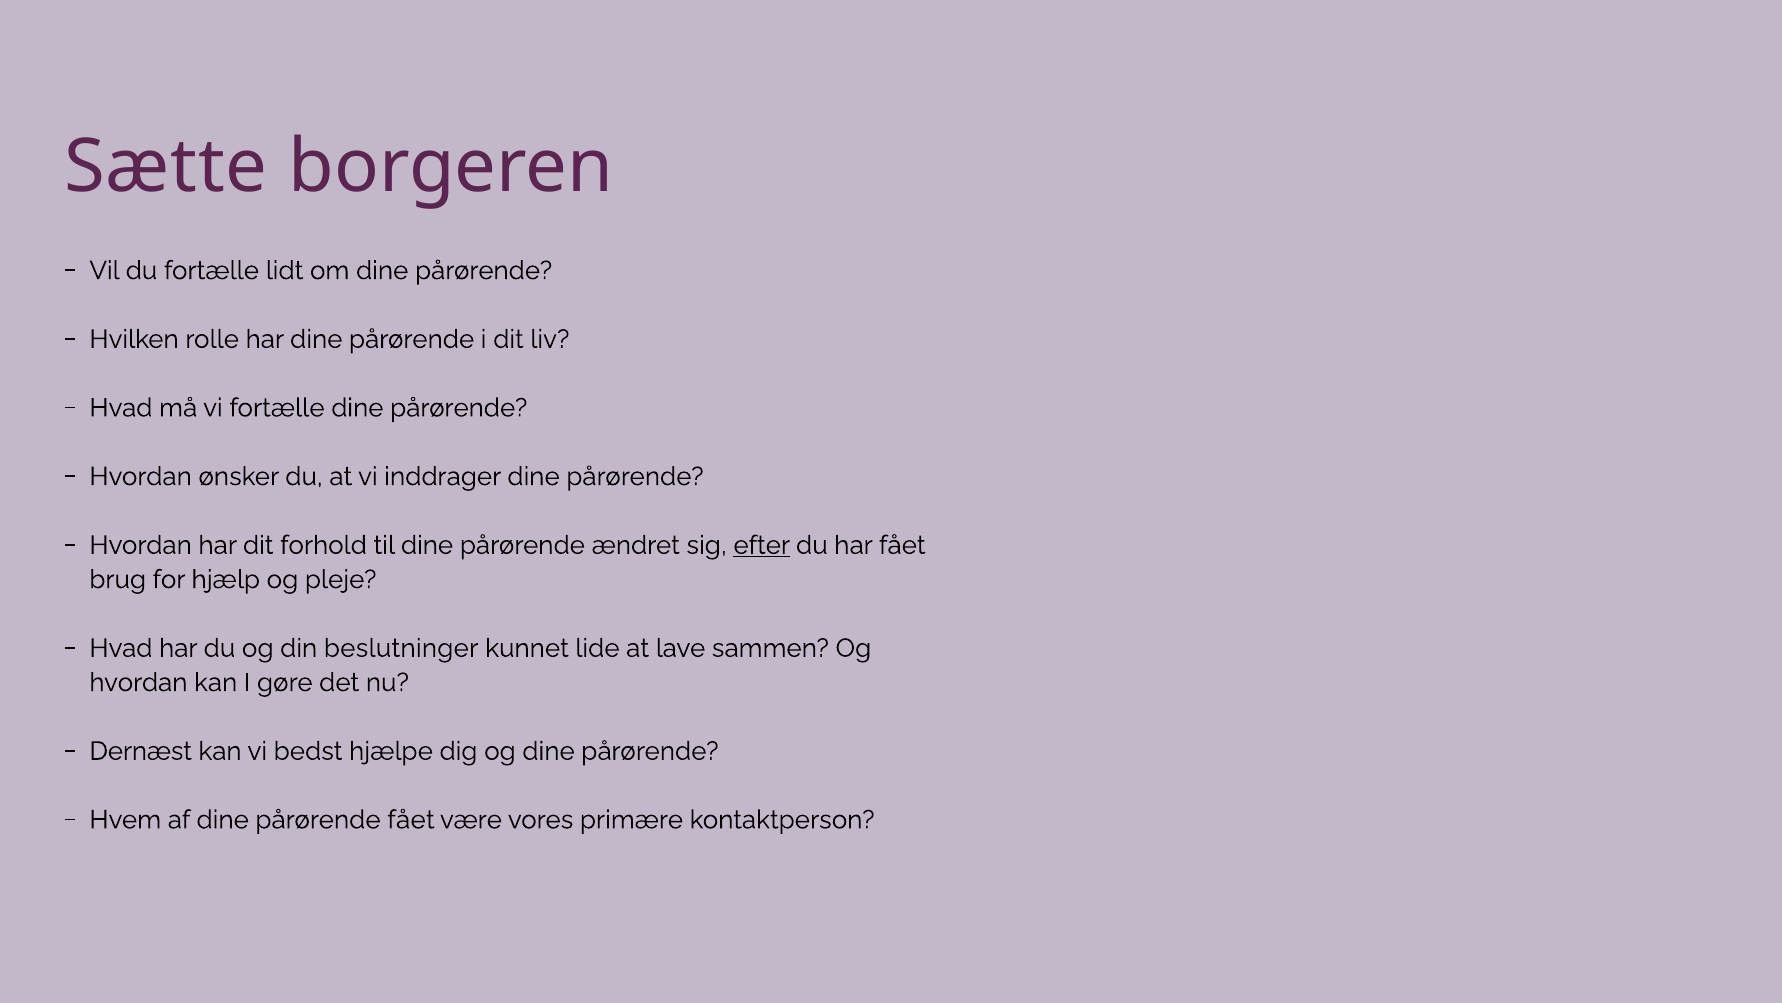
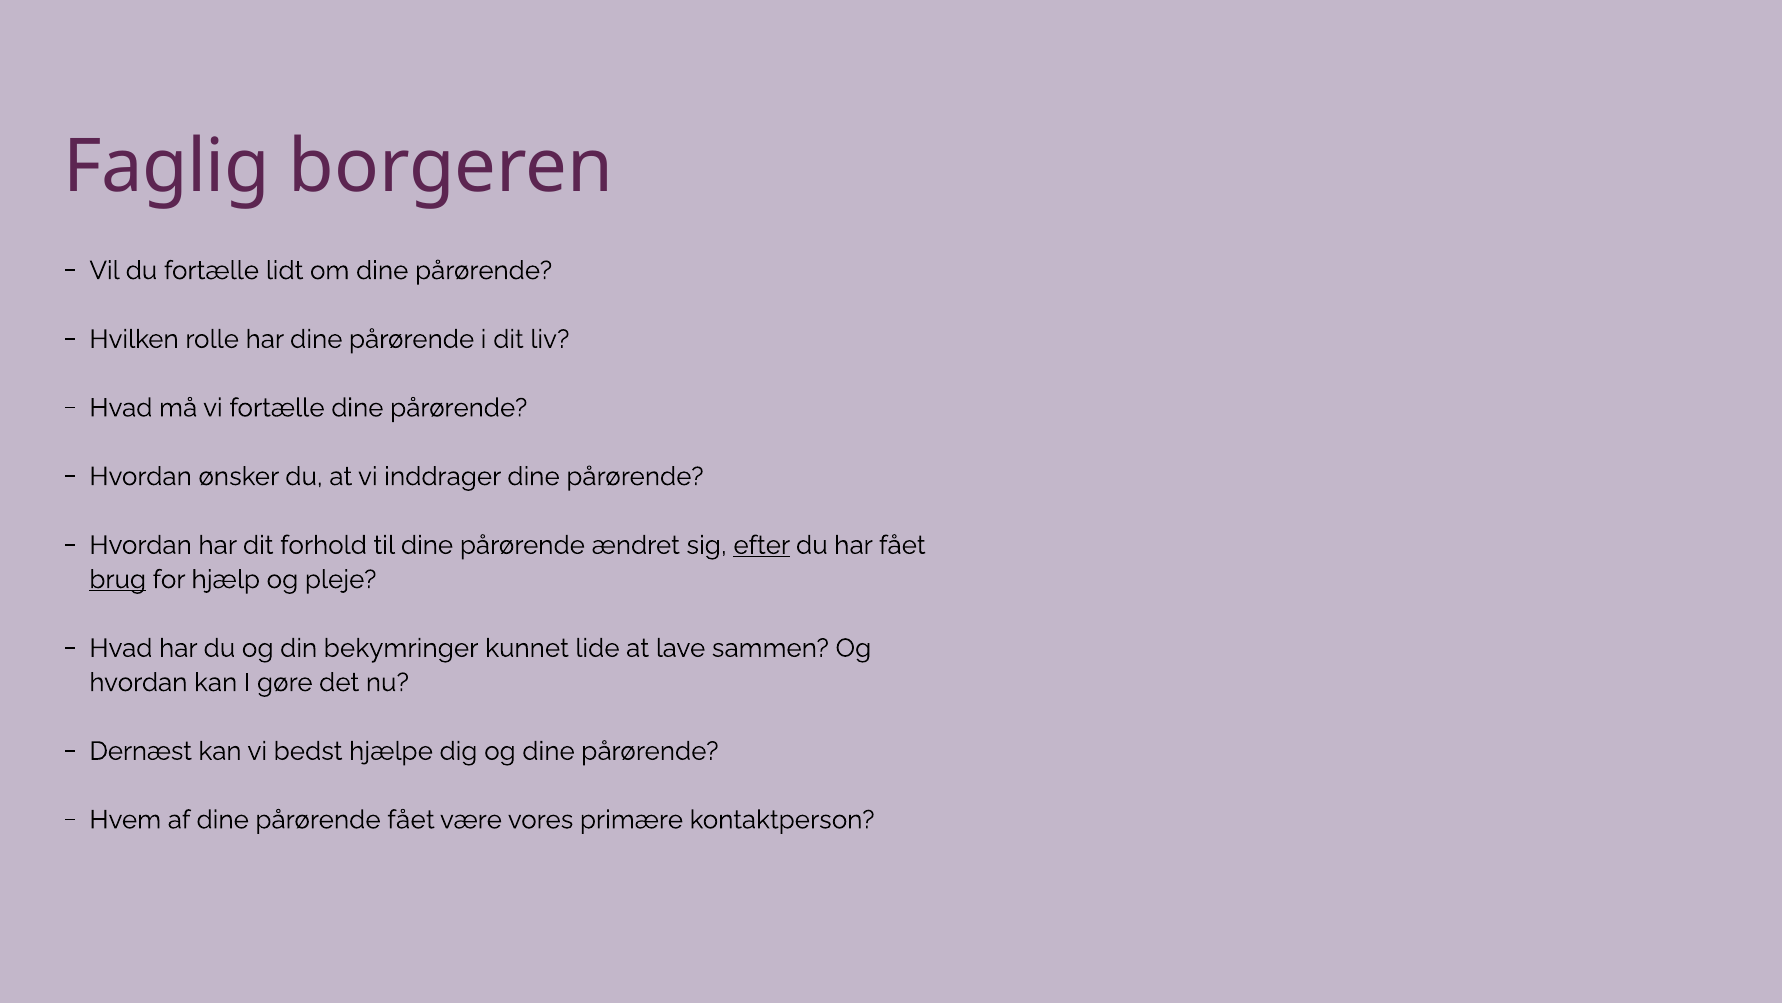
Sætte: Sætte -> Faglig
brug underline: none -> present
beslutninger: beslutninger -> bekymringer
